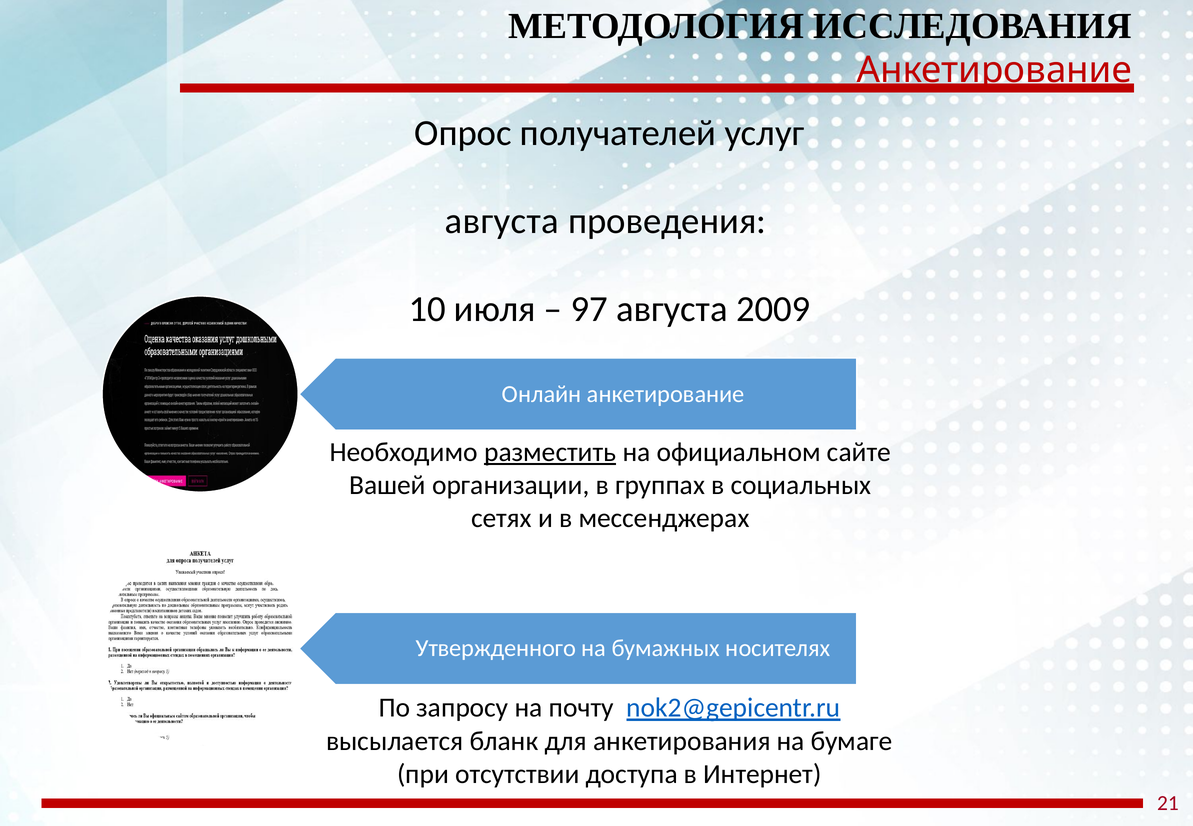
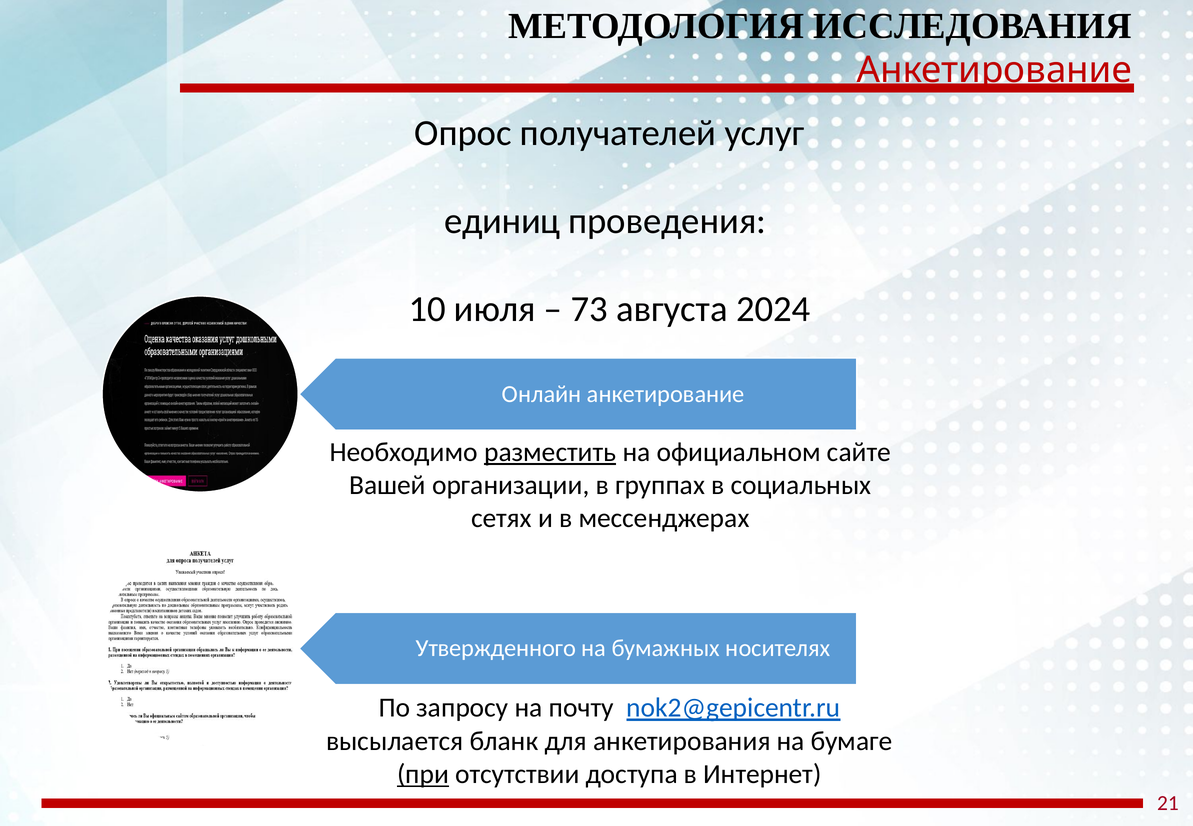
августа at (502, 221): августа -> единиц
97: 97 -> 73
2009: 2009 -> 2024
при underline: none -> present
